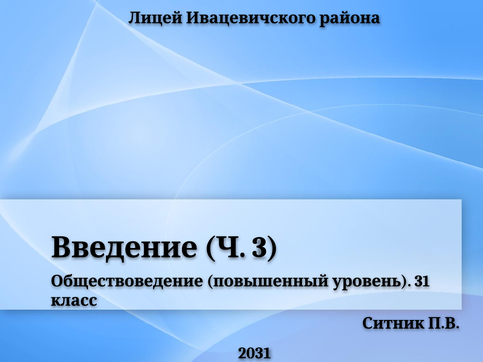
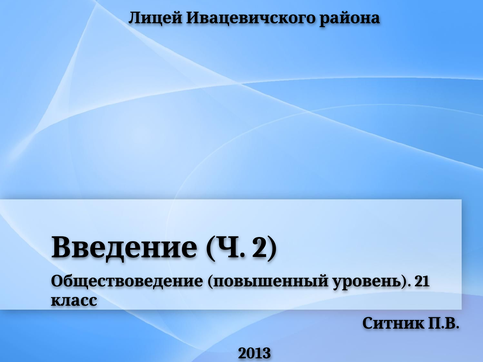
3: 3 -> 2
31: 31 -> 21
2031: 2031 -> 2013
